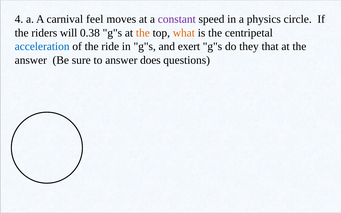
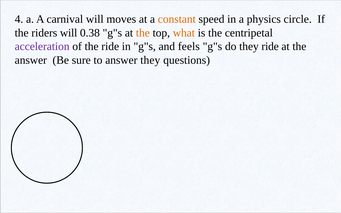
carnival feel: feel -> will
constant colour: purple -> orange
acceleration colour: blue -> purple
exert: exert -> feels
they that: that -> ride
answer does: does -> they
